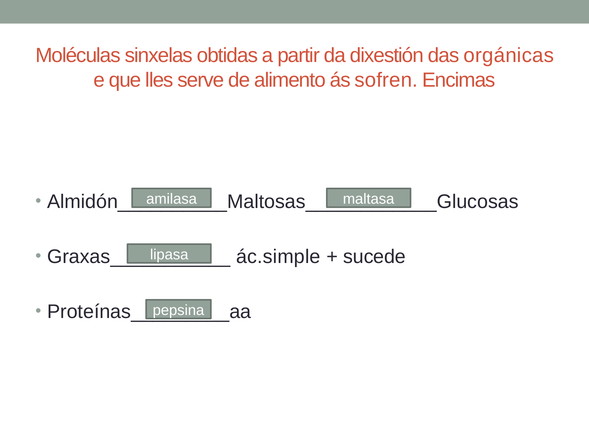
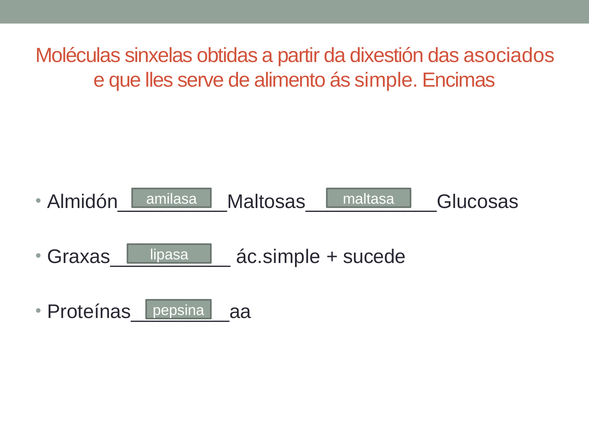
orgánicas: orgánicas -> asociados
sofren: sofren -> simple
